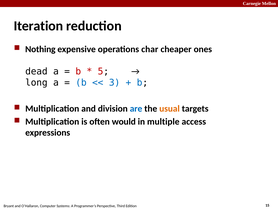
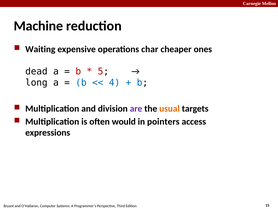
Iteration: Iteration -> Machine
Nothing: Nothing -> Waiting
3: 3 -> 4
are colour: blue -> purple
multiple: multiple -> pointers
